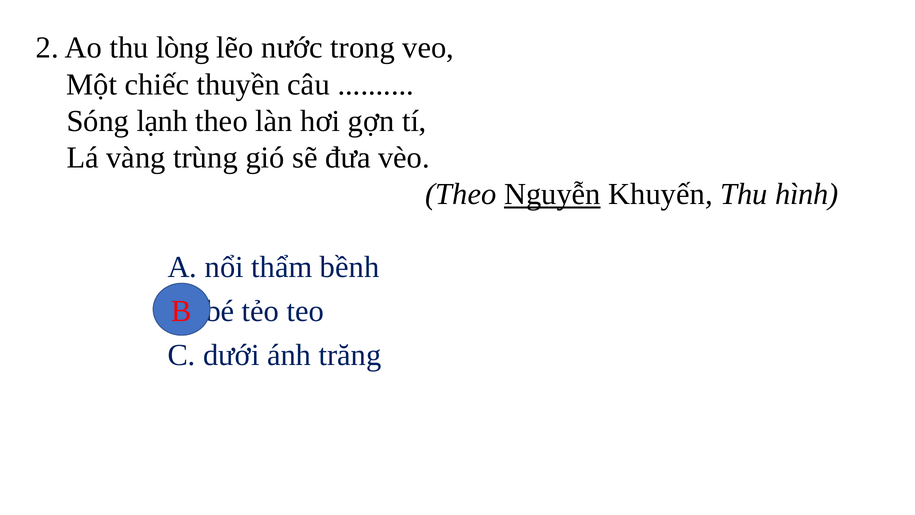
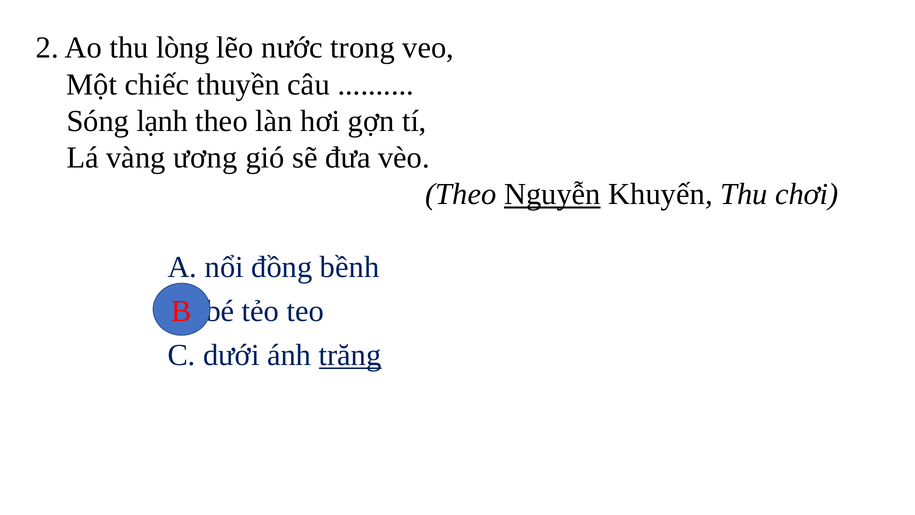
trùng: trùng -> ương
hình: hình -> chơi
thẩm: thẩm -> đồng
trăng underline: none -> present
